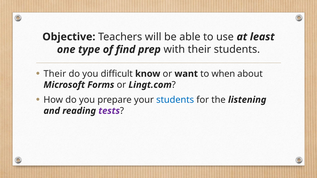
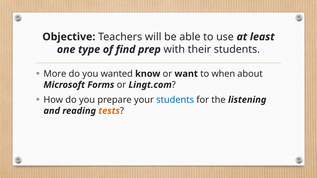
Their at (55, 74): Their -> More
difficult: difficult -> wanted
tests colour: purple -> orange
